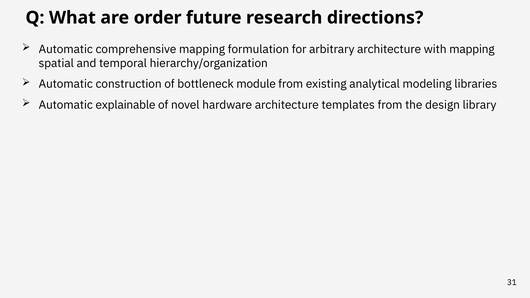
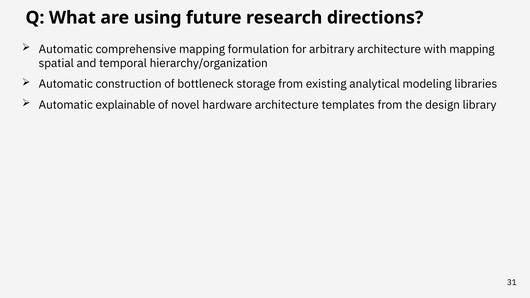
order: order -> using
module: module -> storage
